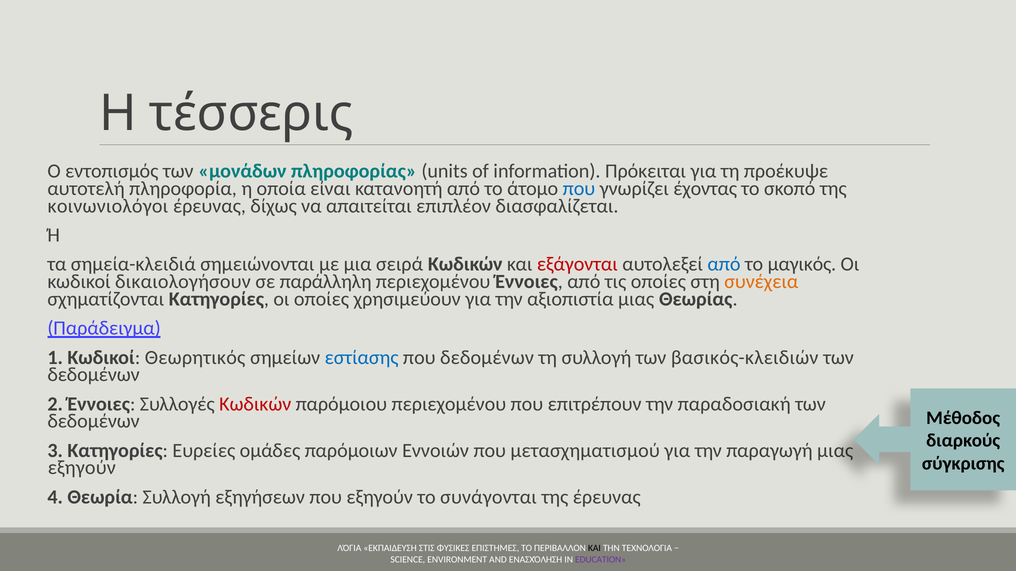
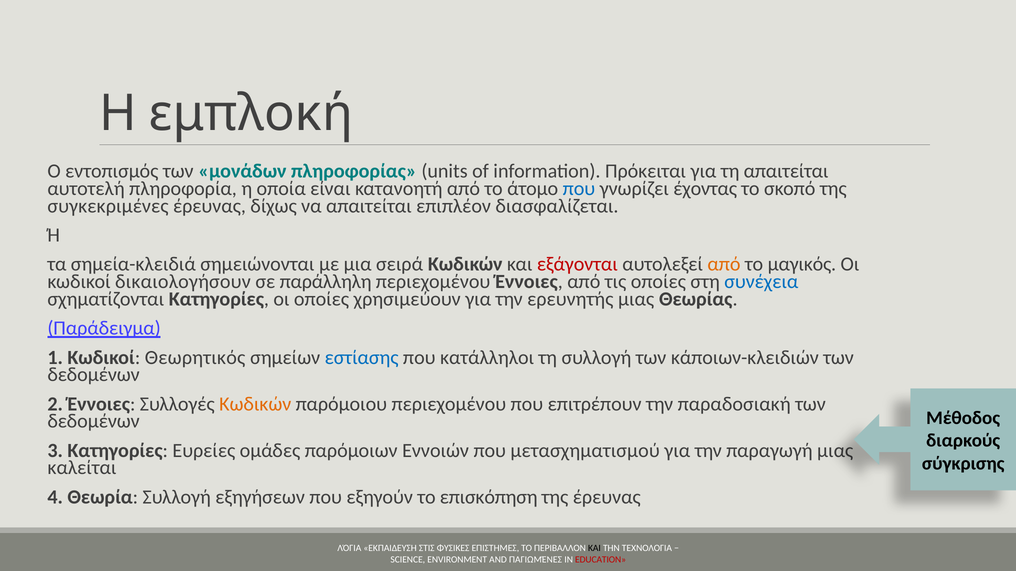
τέσσερις: τέσσερις -> εμπλοκή
τη προέκυψε: προέκυψε -> απαιτείται
κοινωνιολόγοι: κοινωνιολόγοι -> συγκεκριμένες
από at (724, 264) colour: blue -> orange
συνέχεια colour: orange -> blue
αξιοπιστία: αξιοπιστία -> ερευνητής
που δεδομένων: δεδομένων -> κατάλληλοι
βασικός-κλειδιών: βασικός-κλειδιών -> κάποιων-κλειδιών
Κωδικών at (255, 404) colour: red -> orange
εξηγούν at (82, 468): εξηγούν -> καλείται
συνάγονται: συνάγονται -> επισκόπηση
ΕΝΑΣΧΌΛΗΣΗ: ΕΝΑΣΧΌΛΗΣΗ -> ΠΑΓΙΩΜΈΝΕΣ
EDUCATION colour: purple -> red
